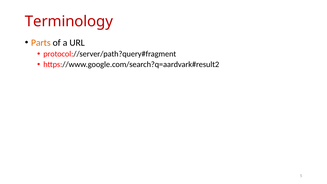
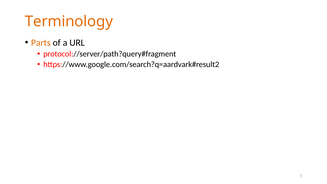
Terminology colour: red -> orange
